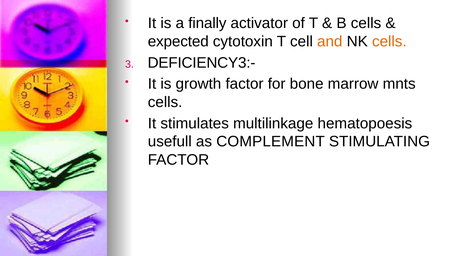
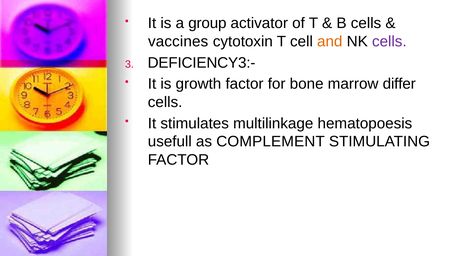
finally: finally -> group
expected: expected -> vaccines
cells at (389, 42) colour: orange -> purple
mnts: mnts -> differ
